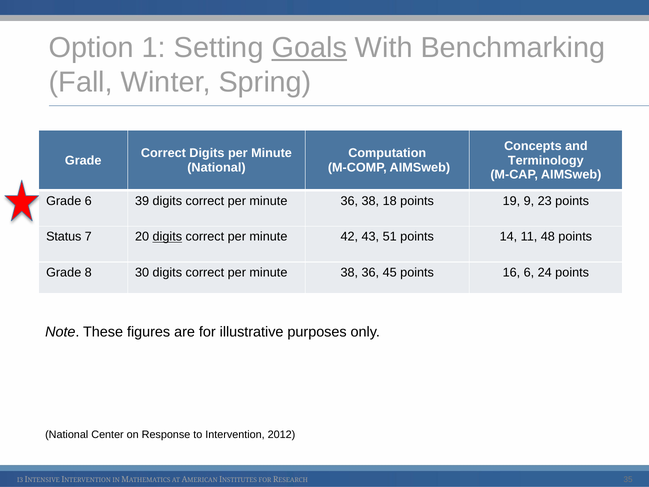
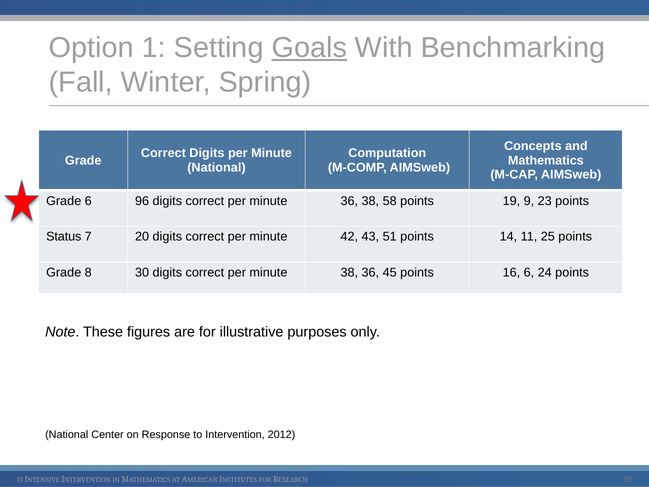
Terminology at (546, 160): Terminology -> Mathematics
39: 39 -> 96
18: 18 -> 58
digits at (167, 237) underline: present -> none
48: 48 -> 25
